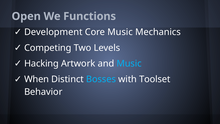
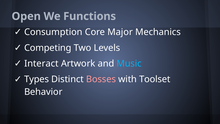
Development: Development -> Consumption
Core Music: Music -> Major
Hacking: Hacking -> Interact
When: When -> Types
Bosses colour: light blue -> pink
